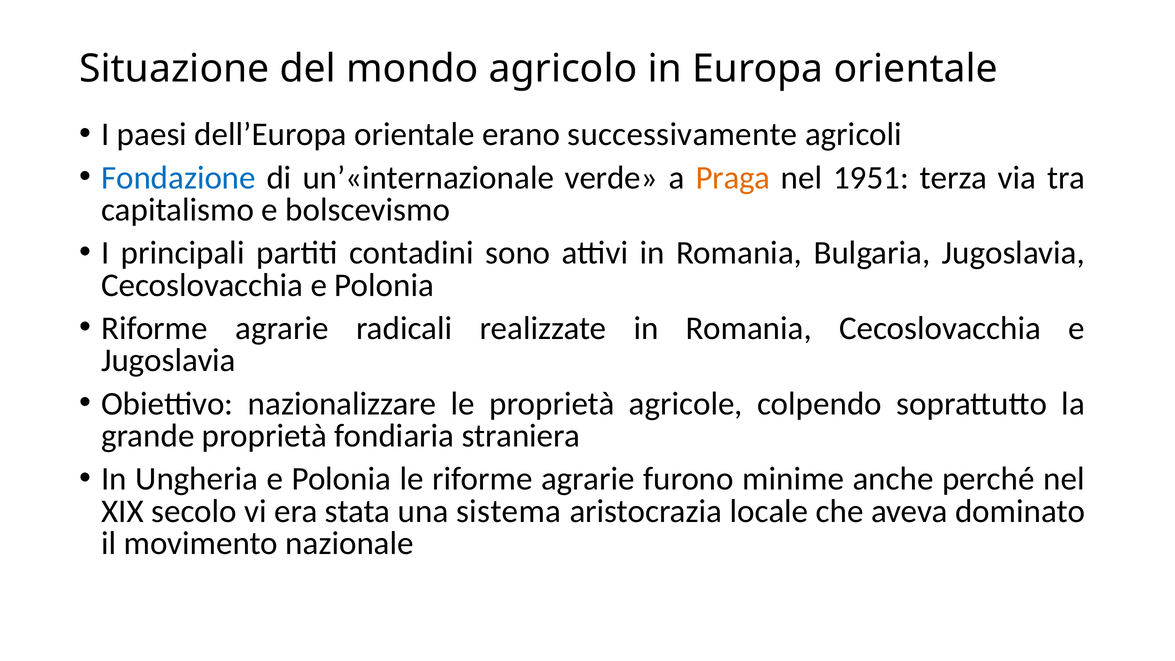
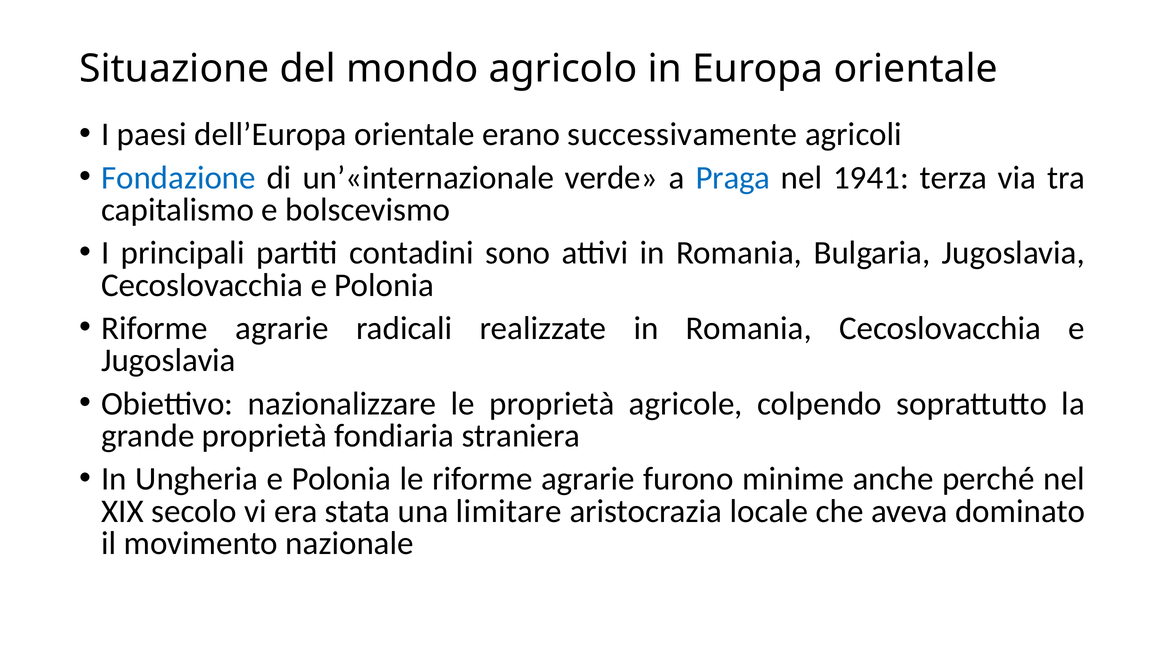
Praga colour: orange -> blue
1951: 1951 -> 1941
sistema: sistema -> limitare
